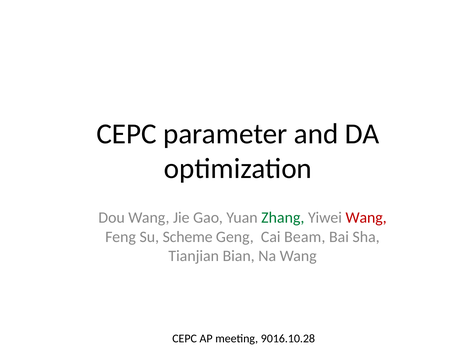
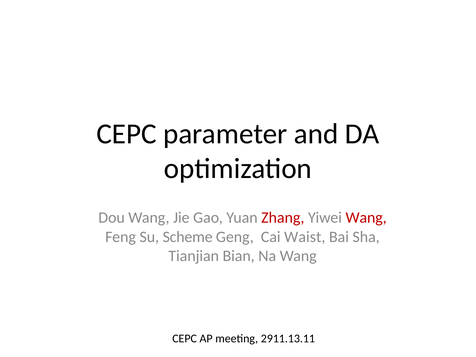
Zhang colour: green -> red
Beam: Beam -> Waist
9016.10.28: 9016.10.28 -> 2911.13.11
